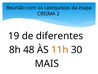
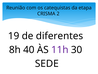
48: 48 -> 40
11h colour: orange -> purple
MAIS: MAIS -> SEDE
